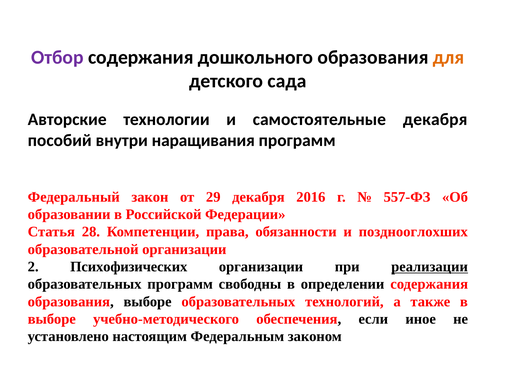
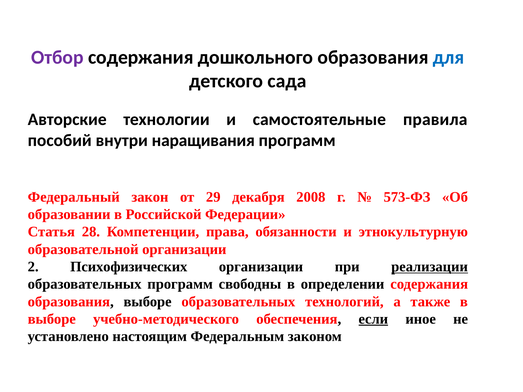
для colour: orange -> blue
самостоятельные декабря: декабря -> правила
2016: 2016 -> 2008
557-ФЗ: 557-ФЗ -> 573-ФЗ
позднооглохших: позднооглохших -> этнокультурную
если underline: none -> present
